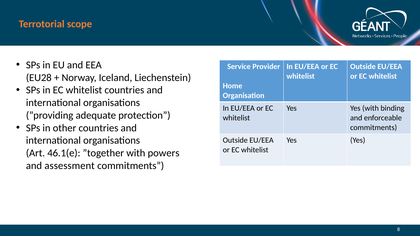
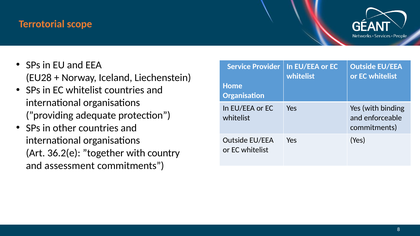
46.1(e: 46.1(e -> 36.2(e
powers: powers -> country
